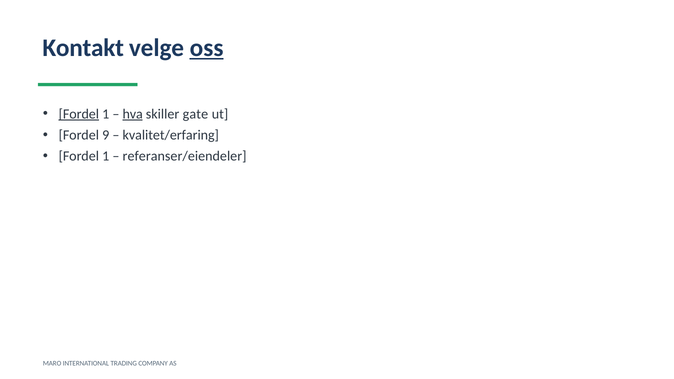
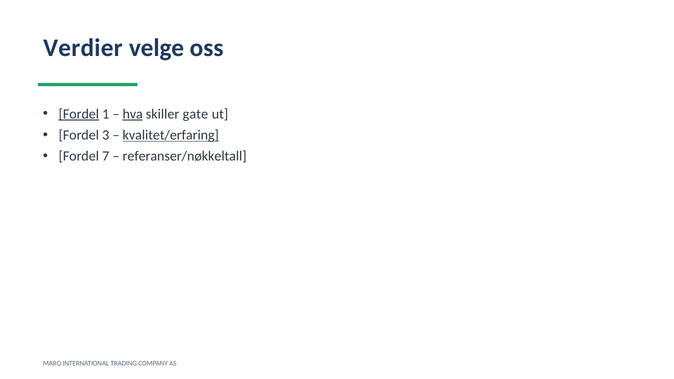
Kontakt: Kontakt -> Verdier
oss underline: present -> none
9: 9 -> 3
kvalitet/erfaring underline: none -> present
1 at (106, 156): 1 -> 7
referanser/eiendeler: referanser/eiendeler -> referanser/nøkkeltall
